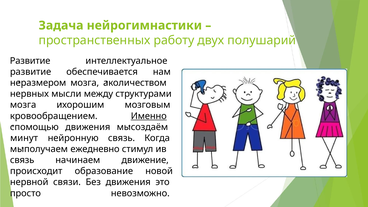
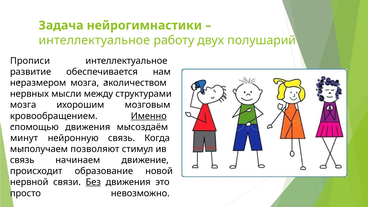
пространственных at (94, 40): пространственных -> интеллектуальное
Развитие at (30, 61): Развитие -> Прописи
ежедневно: ежедневно -> позволяют
Без underline: none -> present
